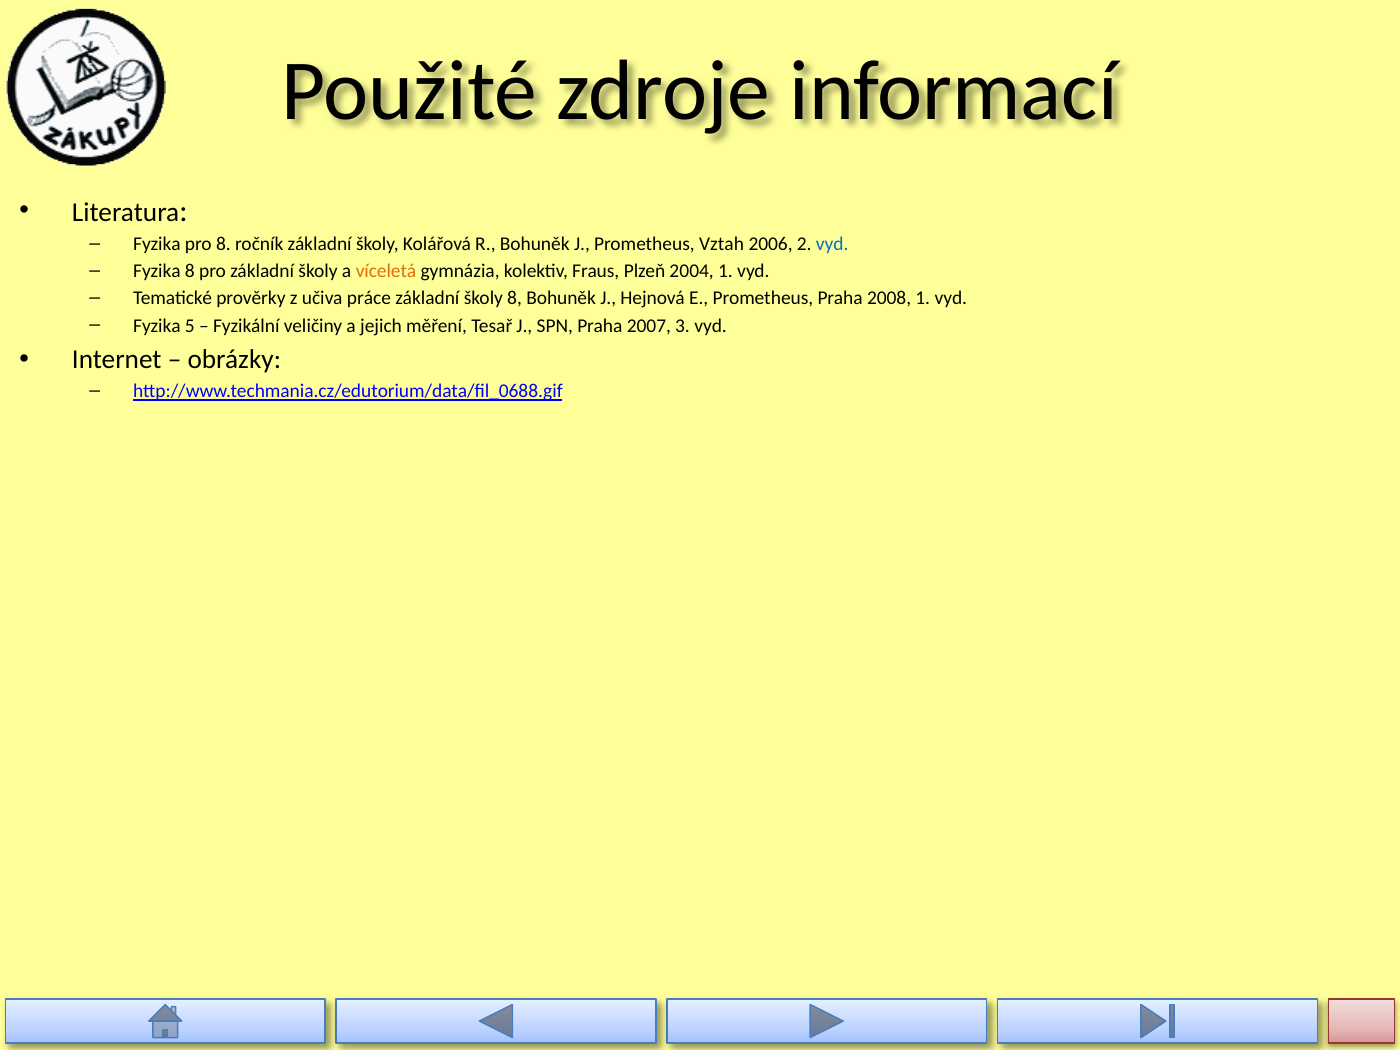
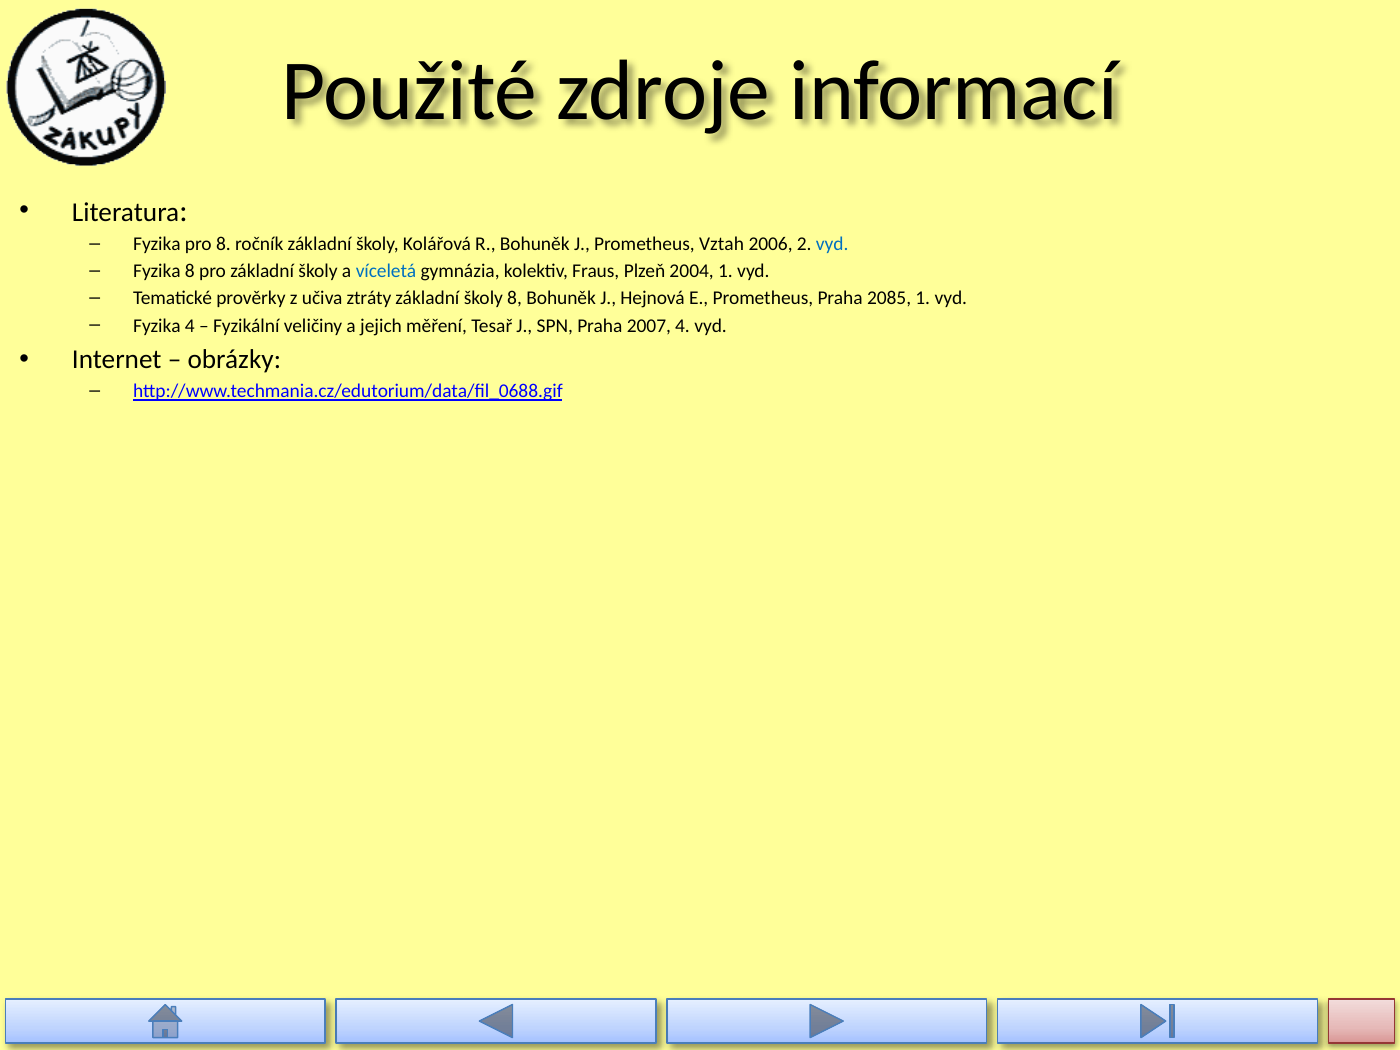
víceletá colour: orange -> blue
práce: práce -> ztráty
2008: 2008 -> 2085
Fyzika 5: 5 -> 4
2007 3: 3 -> 4
